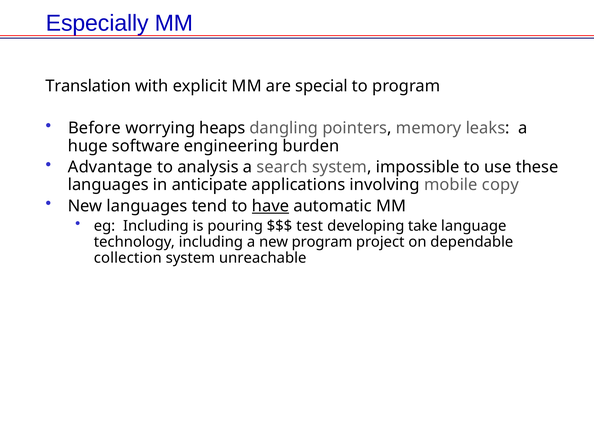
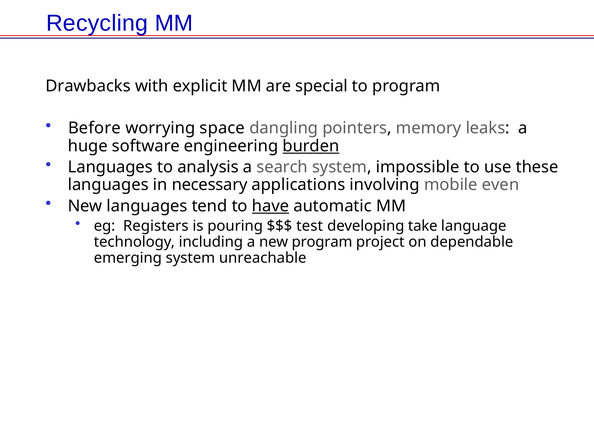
Especially: Especially -> Recycling
Translation: Translation -> Drawbacks
heaps: heaps -> space
burden underline: none -> present
Advantage at (110, 167): Advantage -> Languages
anticipate: anticipate -> necessary
copy: copy -> even
eg Including: Including -> Registers
collection: collection -> emerging
